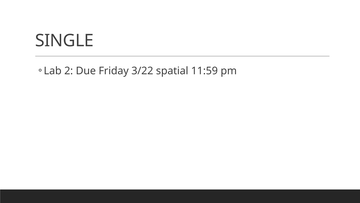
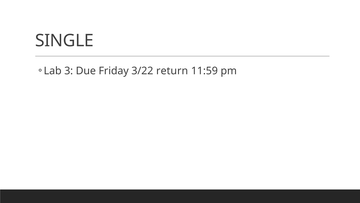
2: 2 -> 3
spatial: spatial -> return
